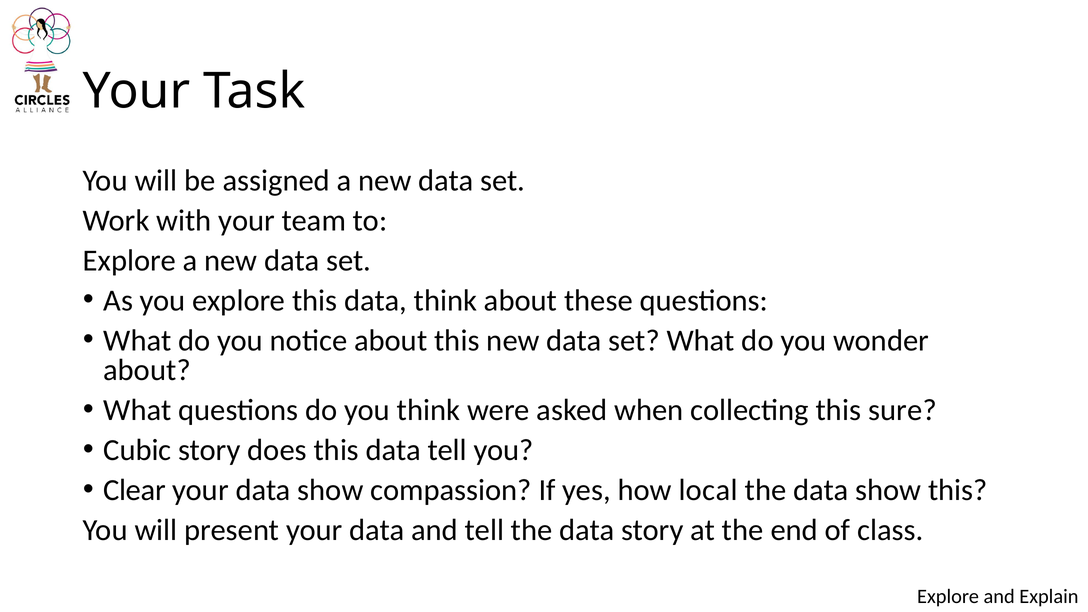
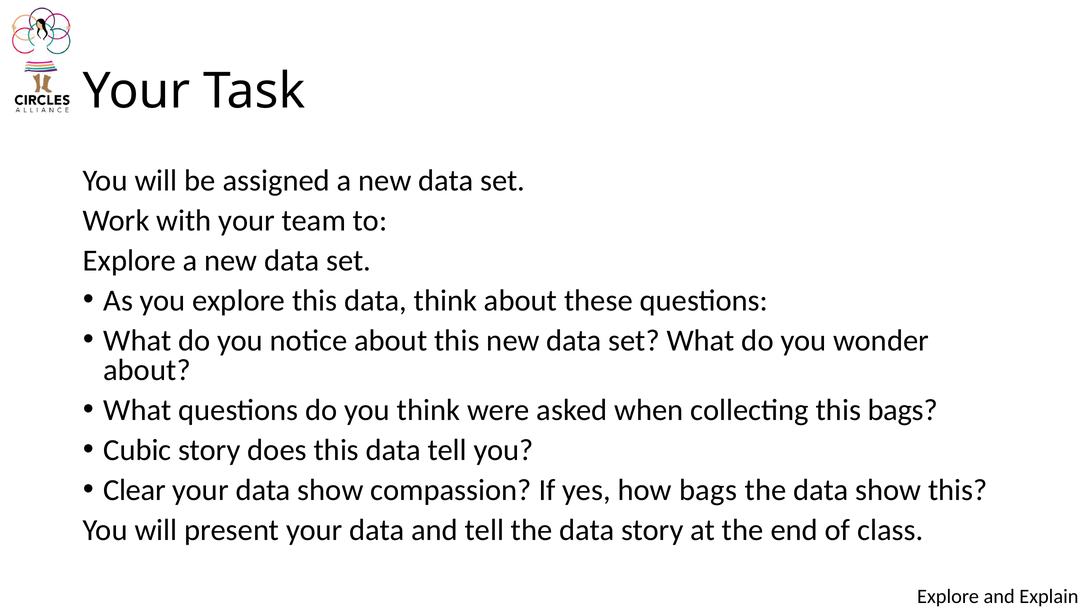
this sure: sure -> bags
how local: local -> bags
